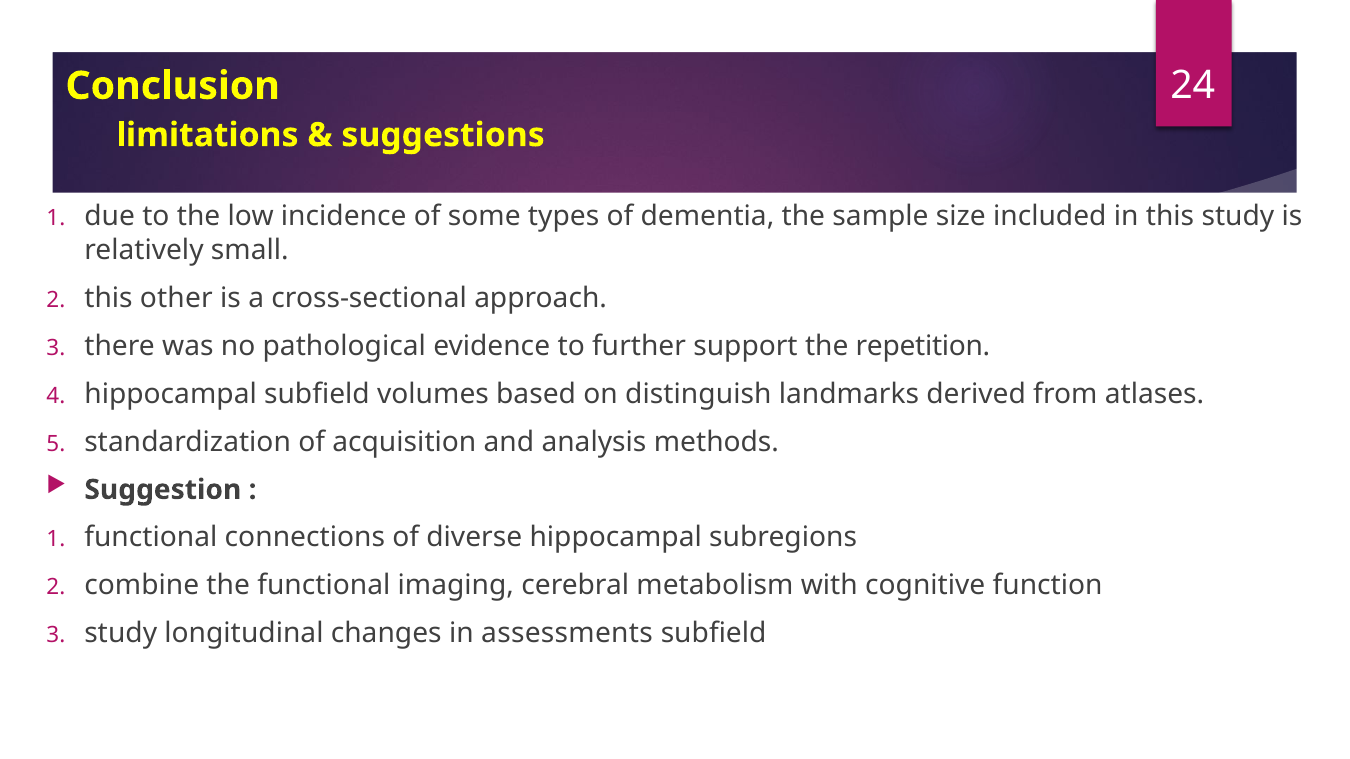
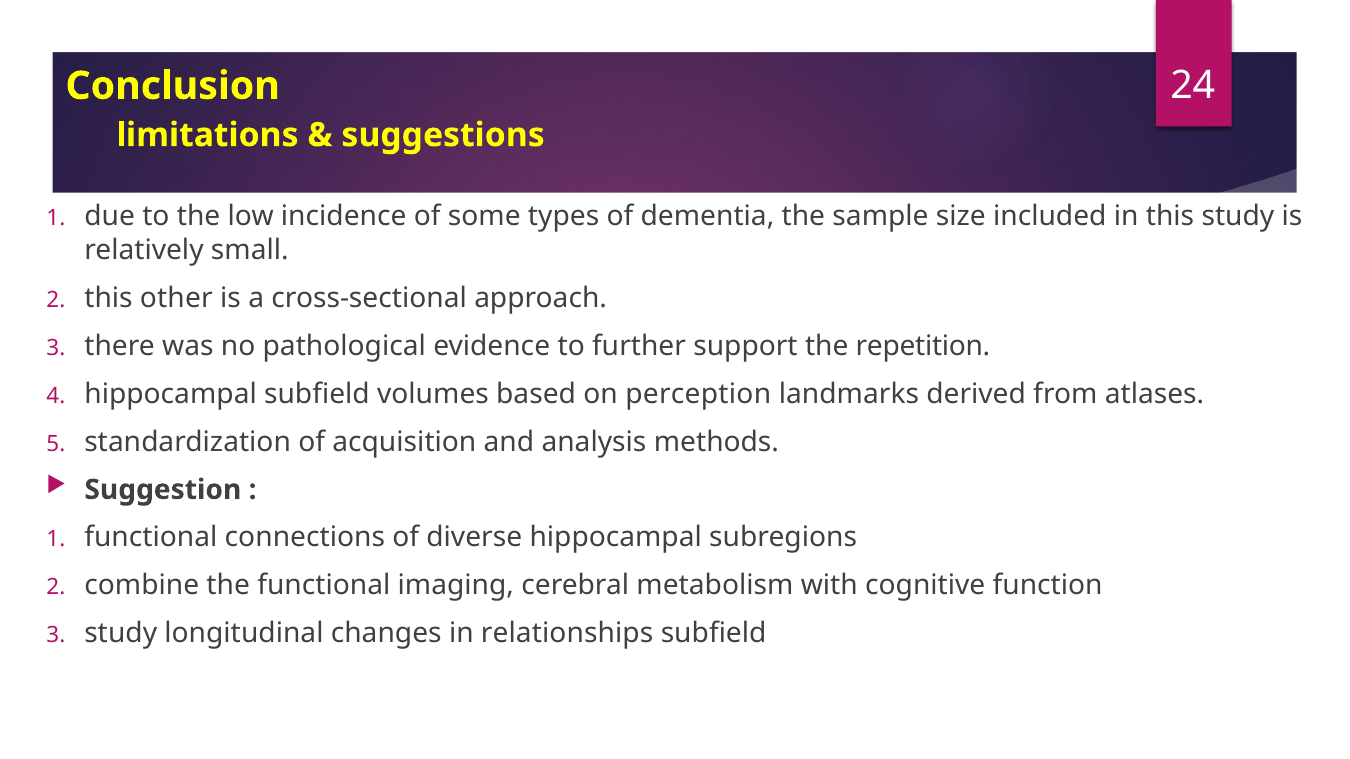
distinguish: distinguish -> perception
assessments: assessments -> relationships
